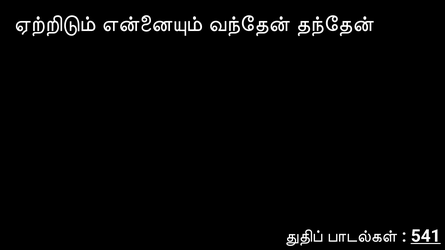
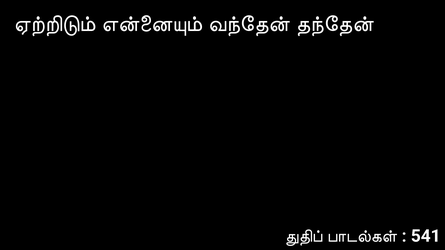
541 underline: present -> none
